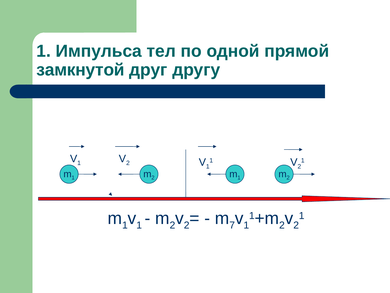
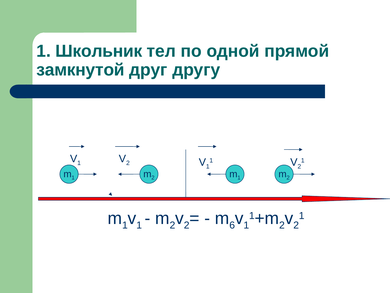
Импульса: Импульса -> Школьник
7: 7 -> 6
